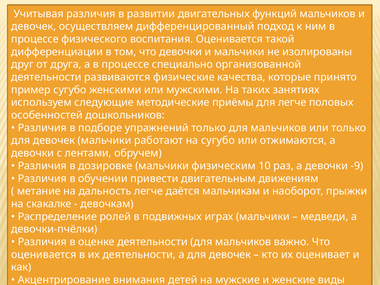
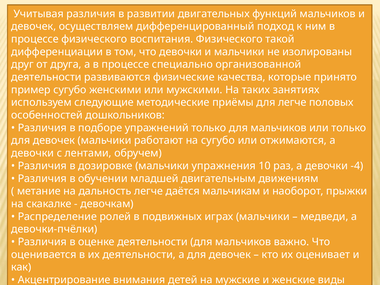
воспитания Оценивается: Оценивается -> Физического
физическим: физическим -> упражнения
-9: -9 -> -4
привести: привести -> младшей
